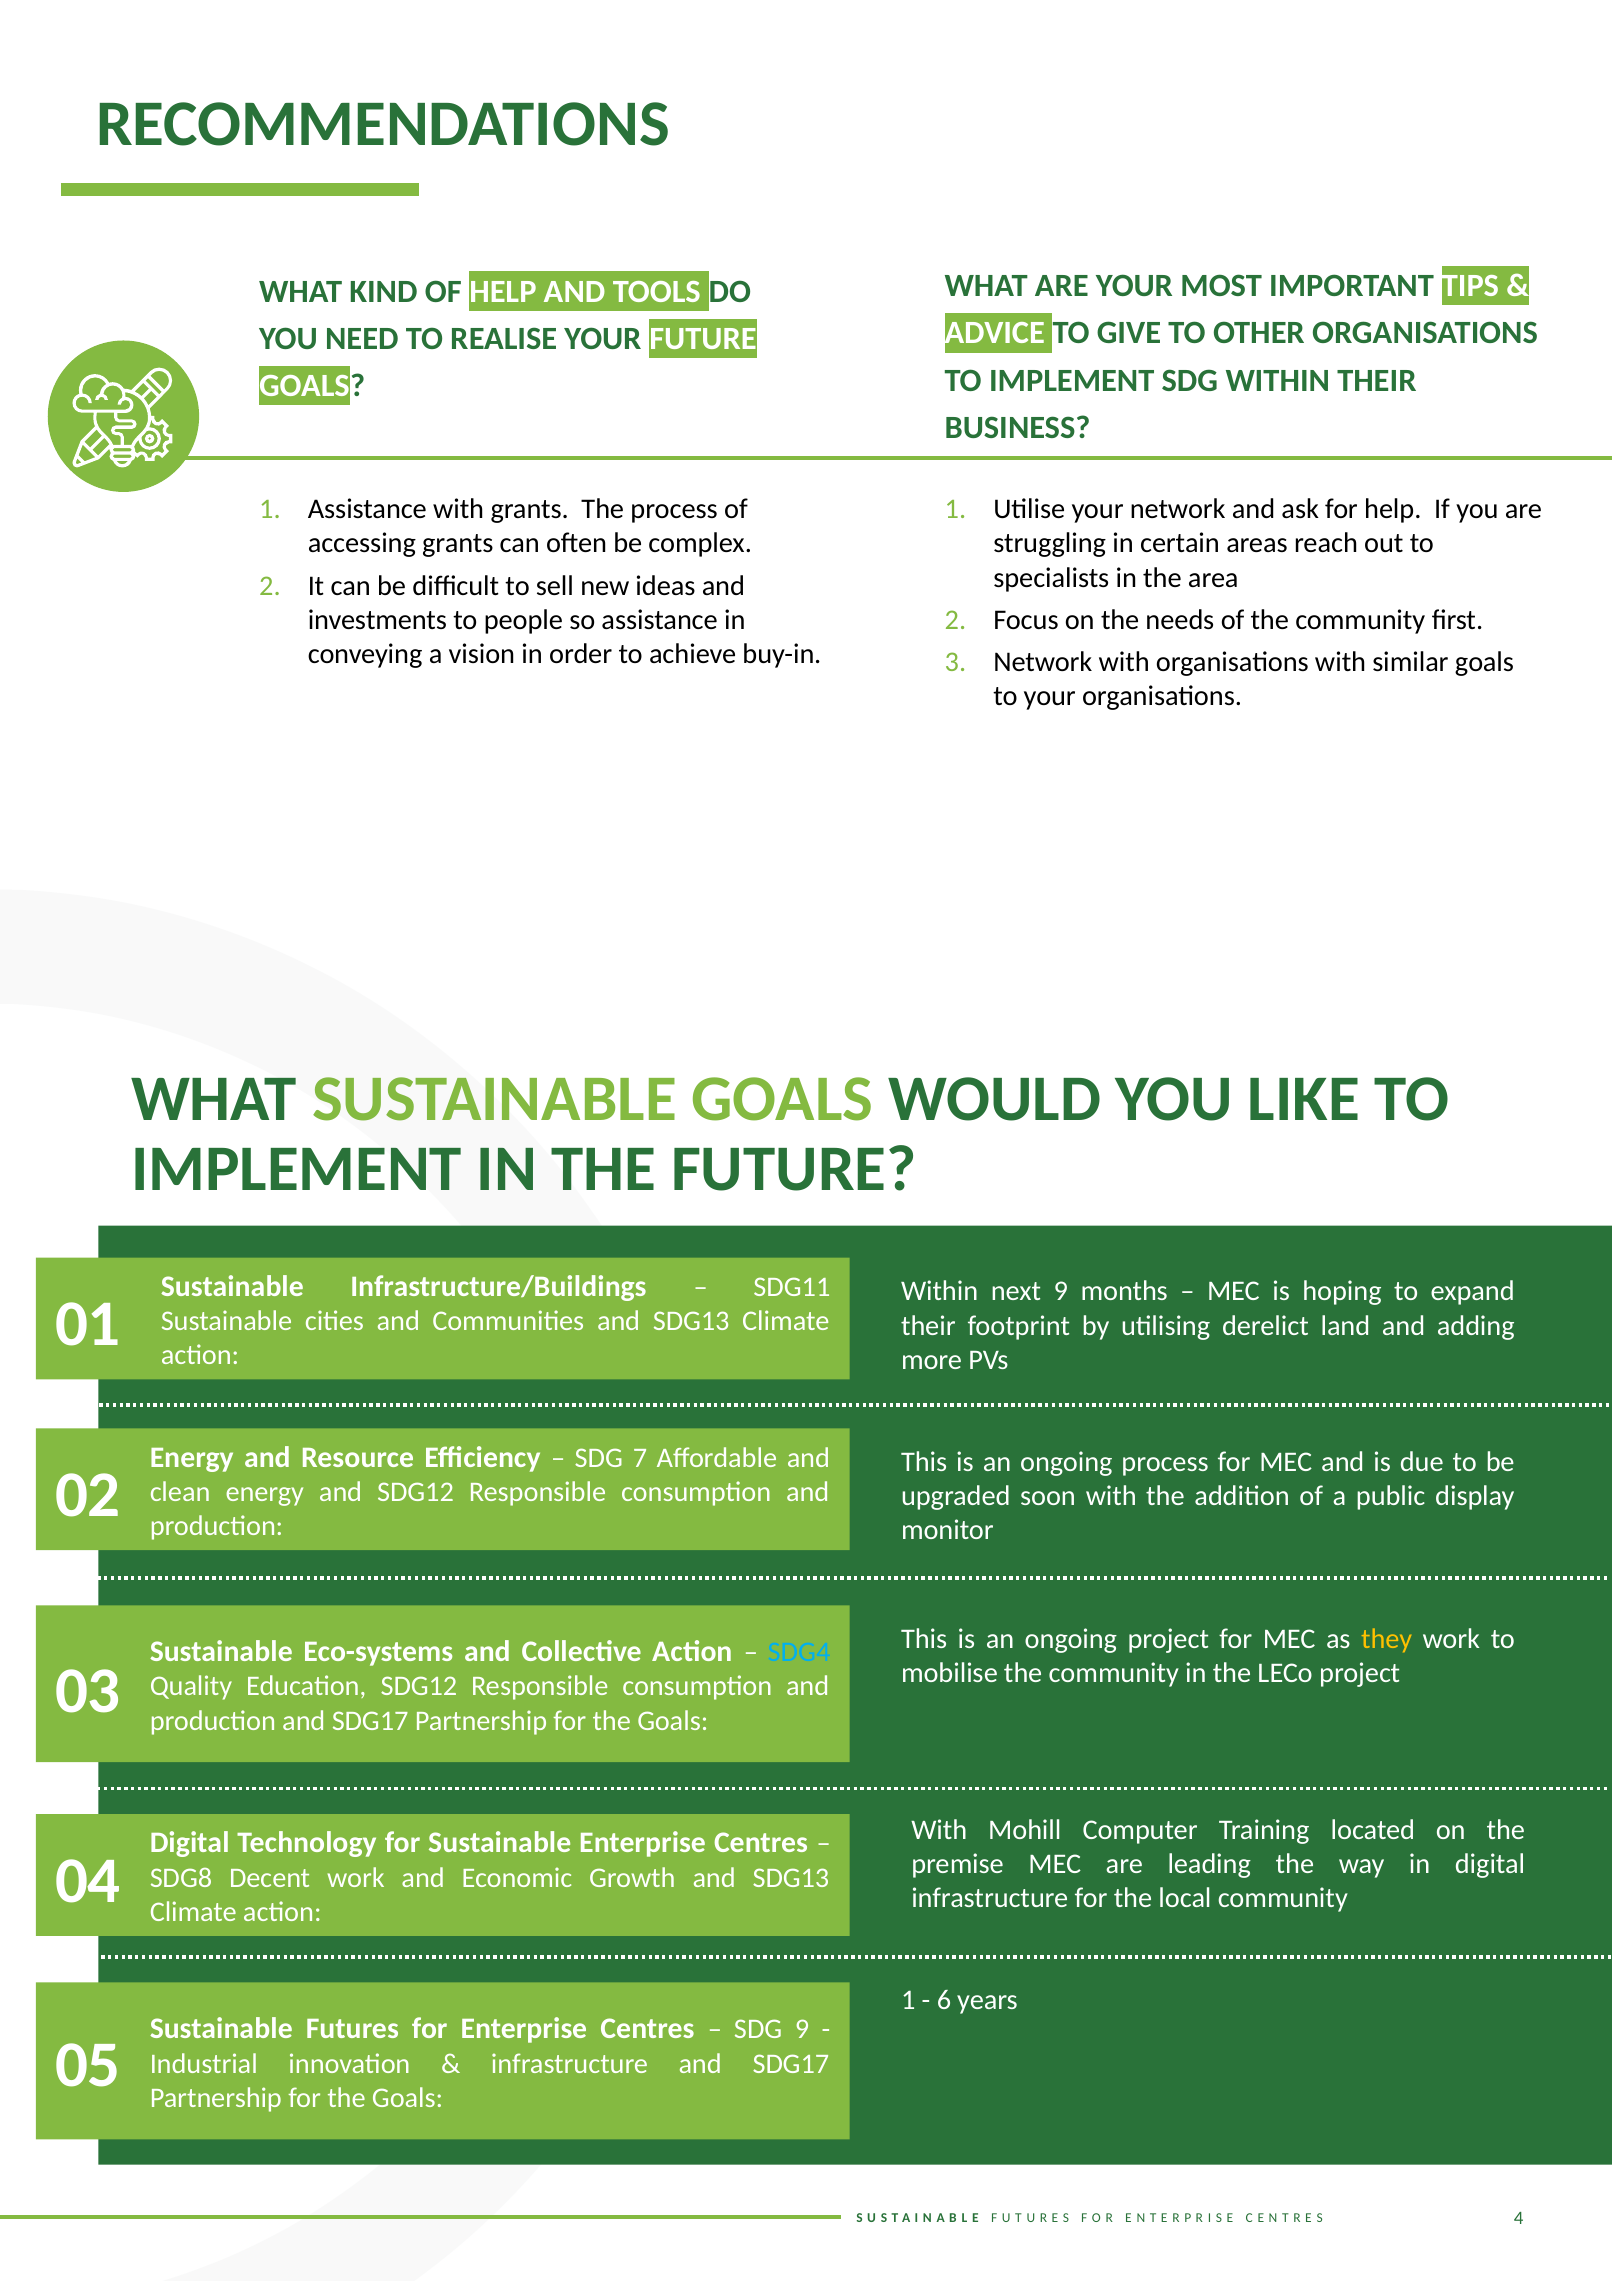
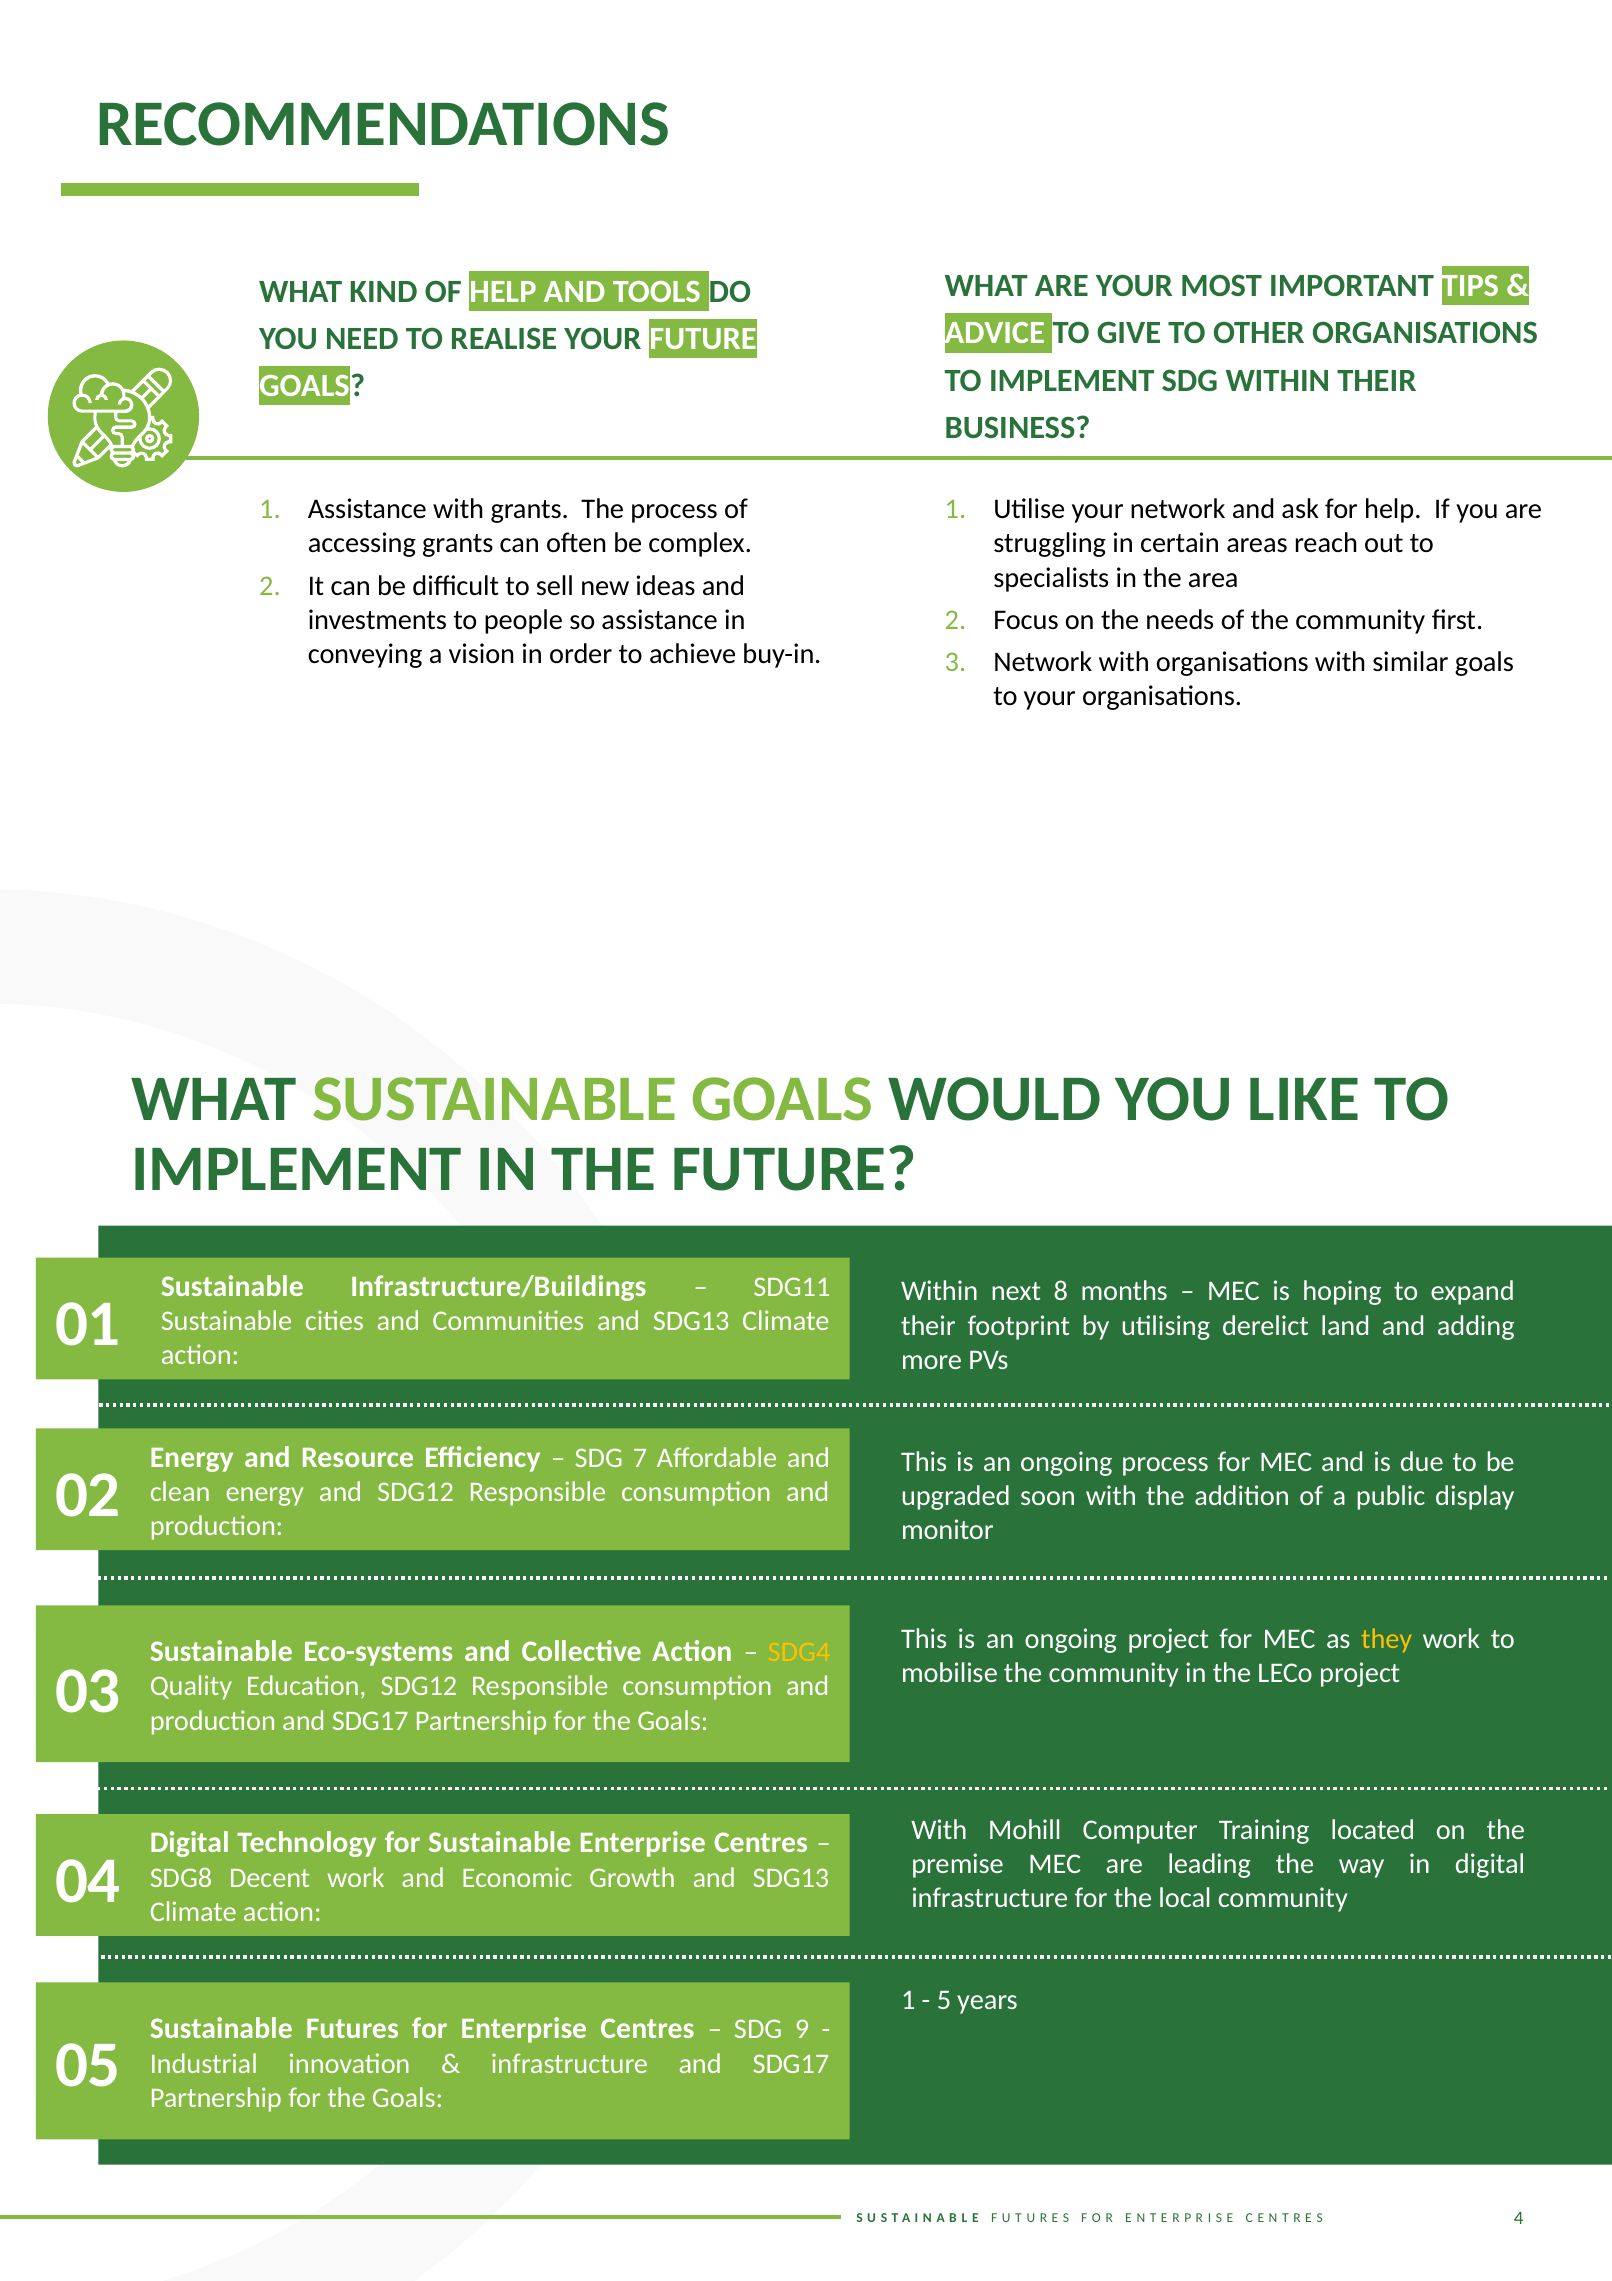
next 9: 9 -> 8
SDG4 colour: light blue -> yellow
6: 6 -> 5
